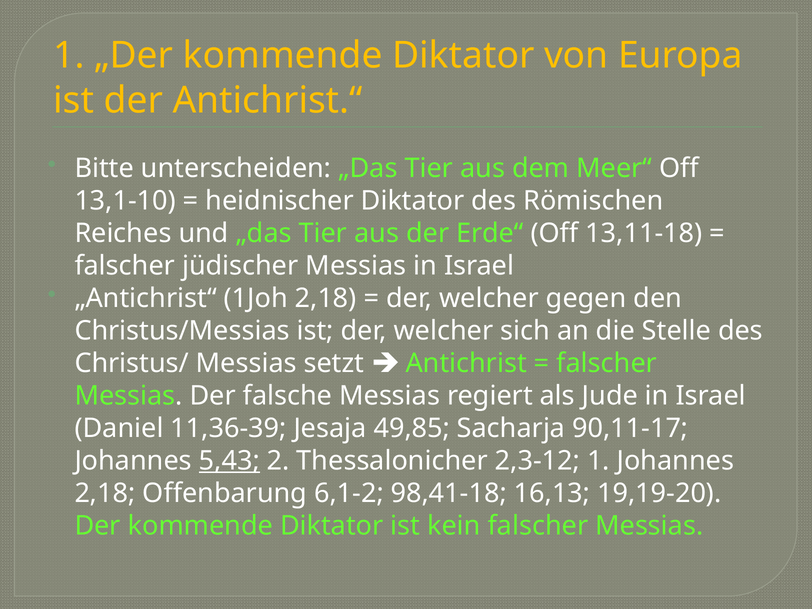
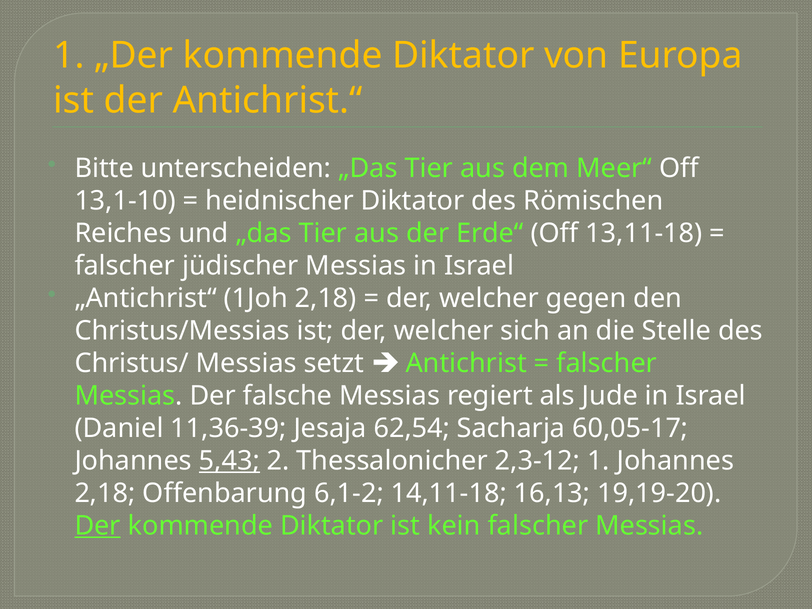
49,85: 49,85 -> 62,54
90,11-17: 90,11-17 -> 60,05-17
98,41-18: 98,41-18 -> 14,11-18
Der at (98, 526) underline: none -> present
